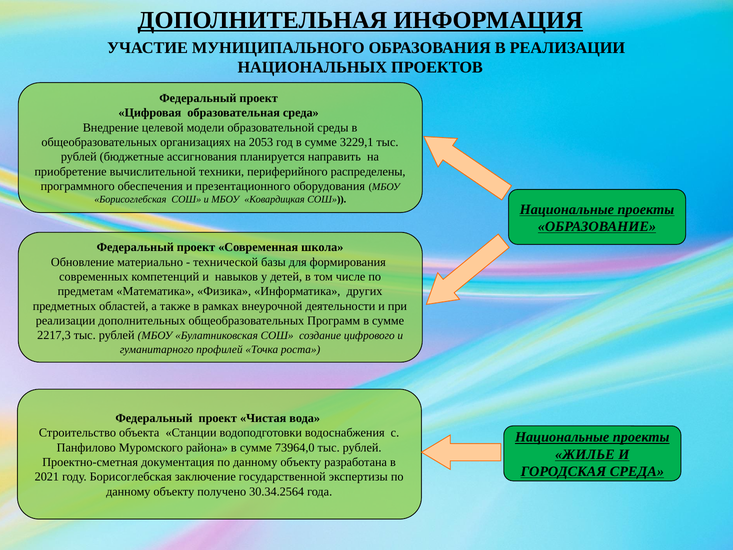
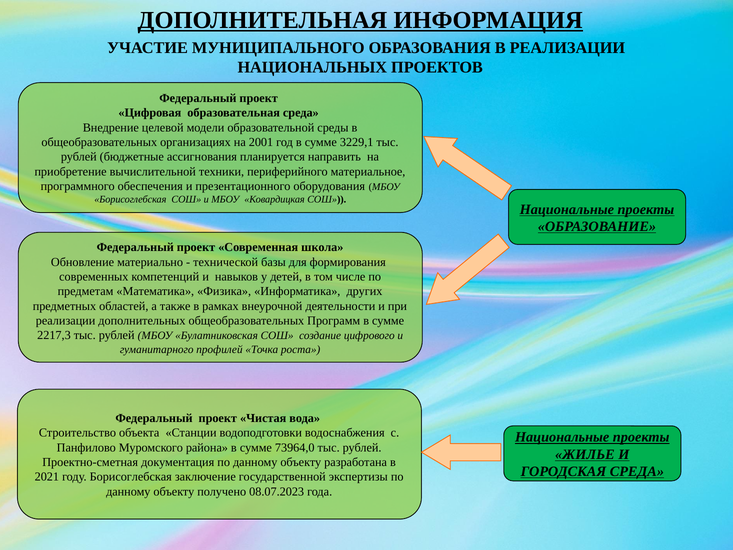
2053: 2053 -> 2001
распределены: распределены -> материальное
30.34.2564: 30.34.2564 -> 08.07.2023
